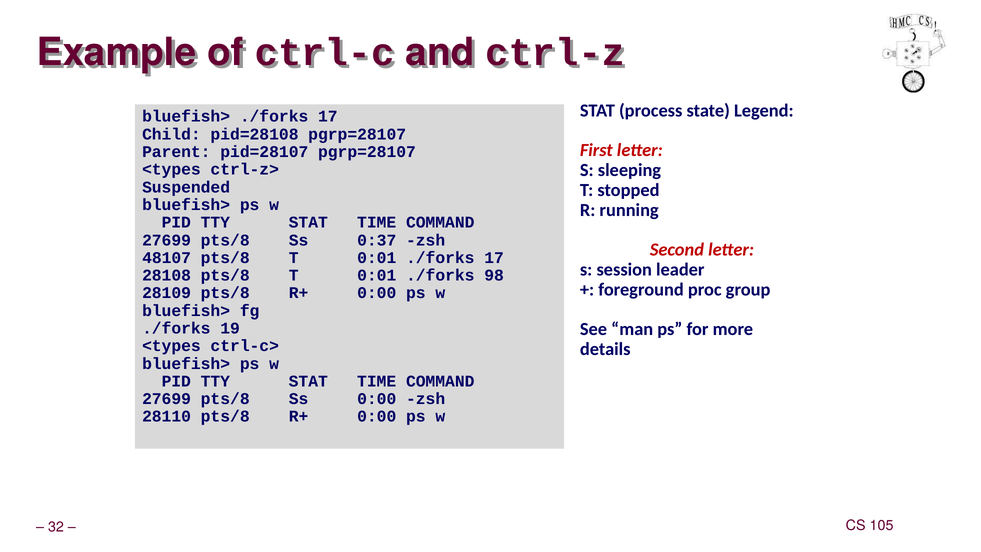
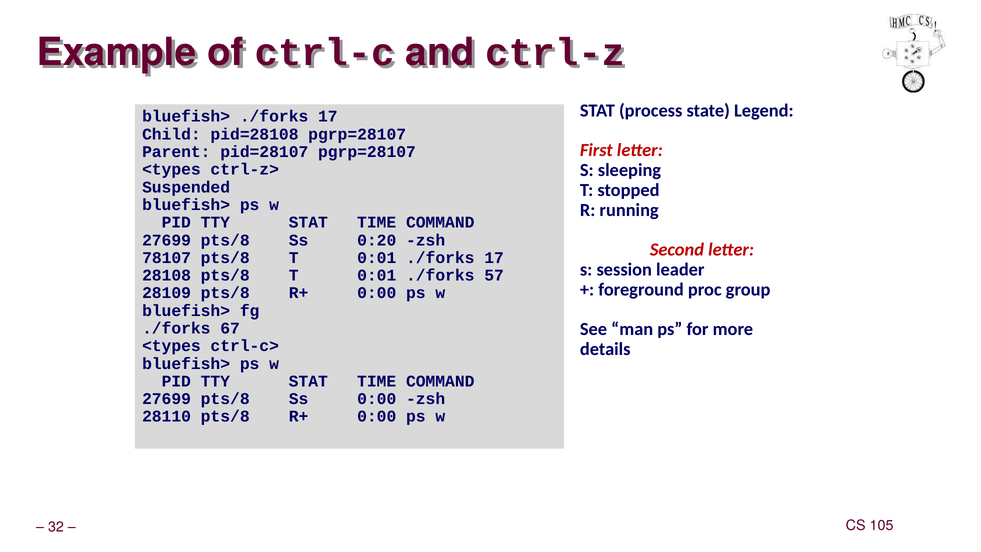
0:37: 0:37 -> 0:20
48107: 48107 -> 78107
98: 98 -> 57
19: 19 -> 67
